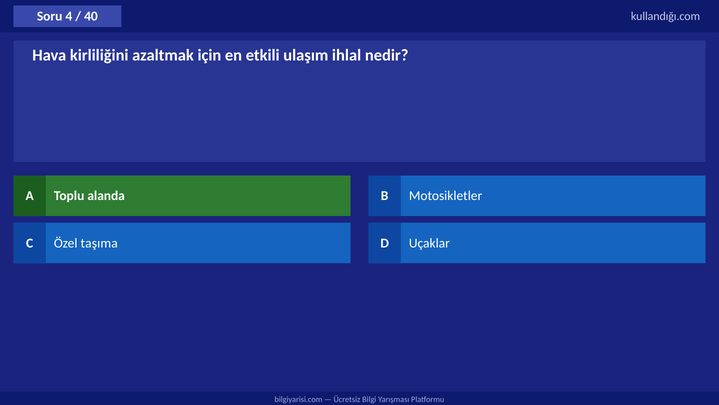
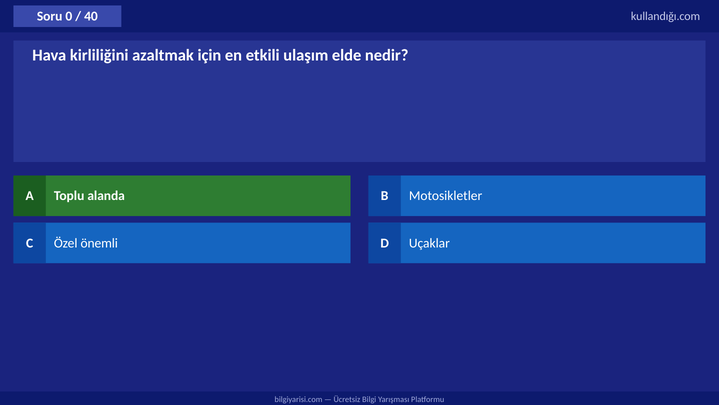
4: 4 -> 0
ihlal: ihlal -> elde
taşıma: taşıma -> önemli
